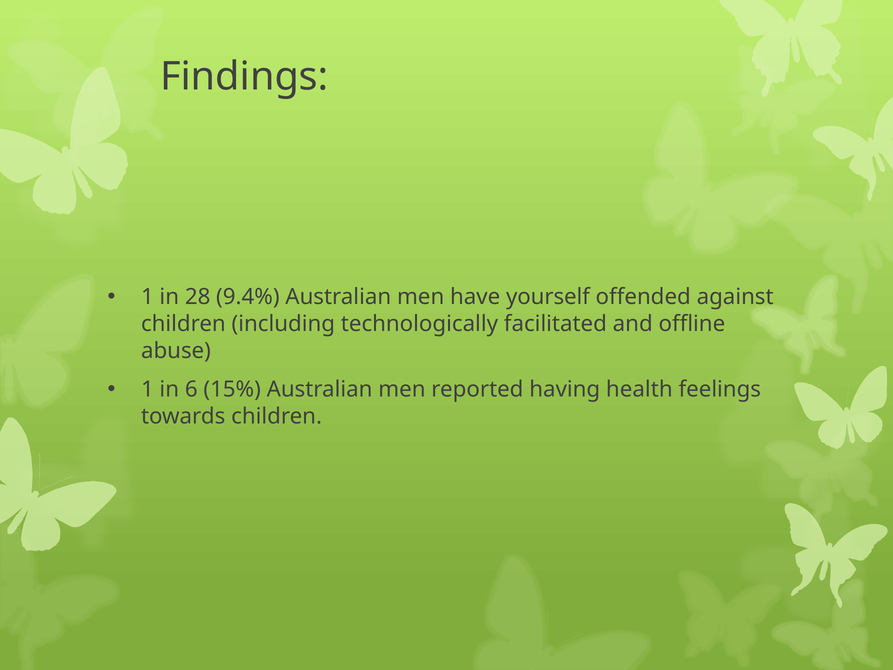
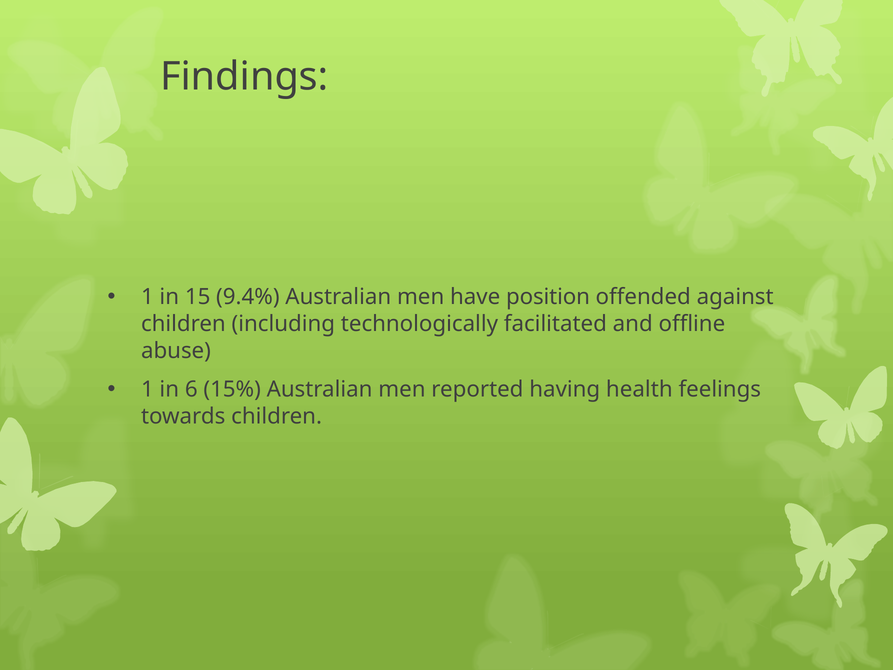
28: 28 -> 15
yourself: yourself -> position
